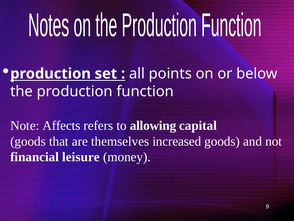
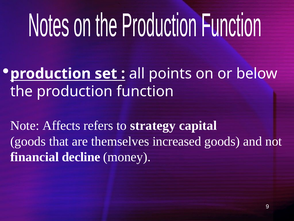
allowing: allowing -> strategy
leisure: leisure -> decline
